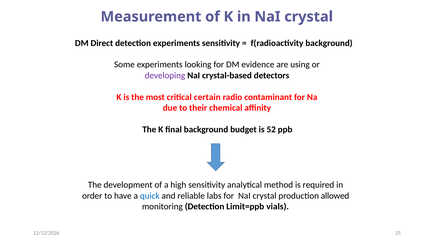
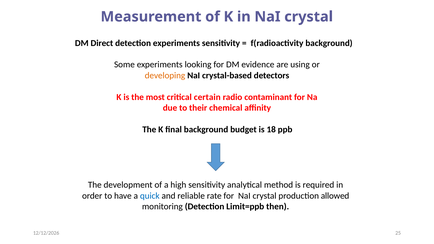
developing colour: purple -> orange
52: 52 -> 18
labs: labs -> rate
vials: vials -> then
